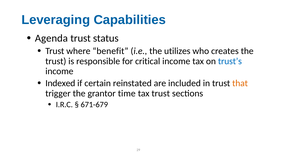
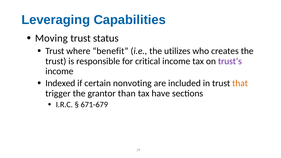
Agenda: Agenda -> Moving
trust’s colour: blue -> purple
reinstated: reinstated -> nonvoting
time: time -> than
tax trust: trust -> have
